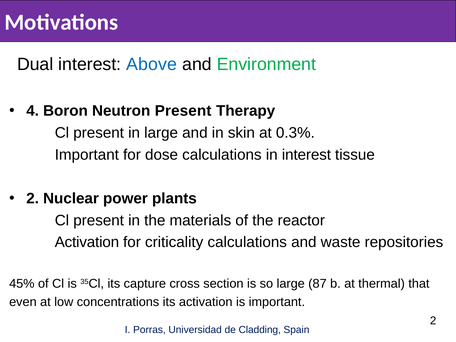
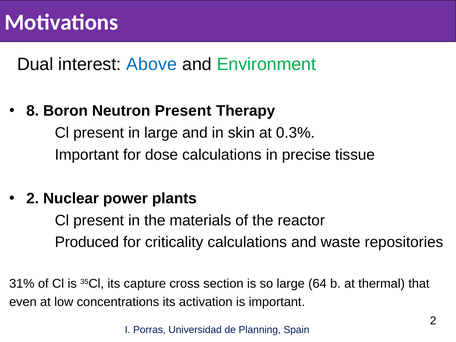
4: 4 -> 8
in interest: interest -> precise
Activation at (87, 242): Activation -> Produced
45%: 45% -> 31%
87: 87 -> 64
Cladding: Cladding -> Planning
